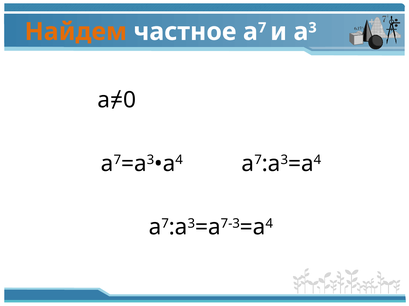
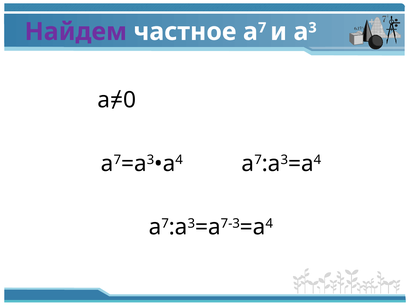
Найдем colour: orange -> purple
